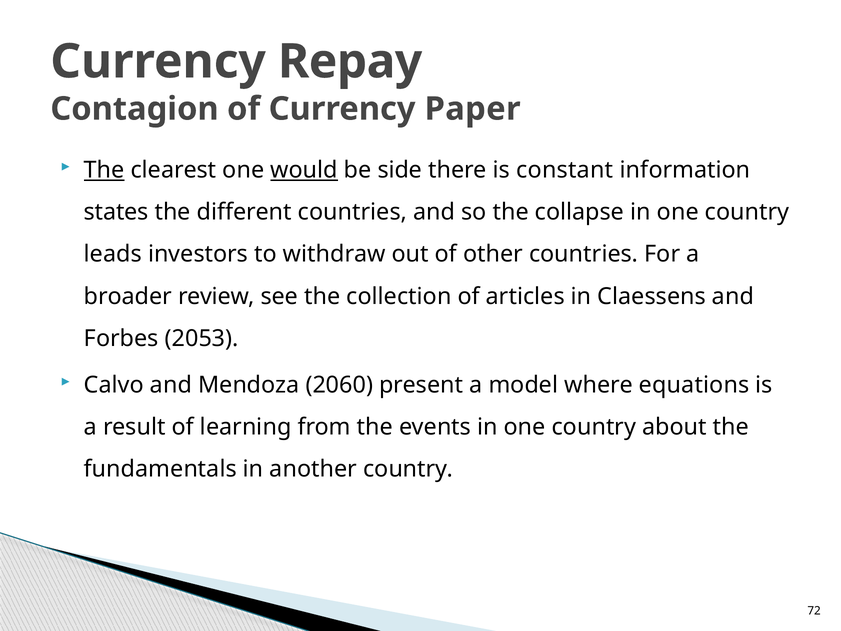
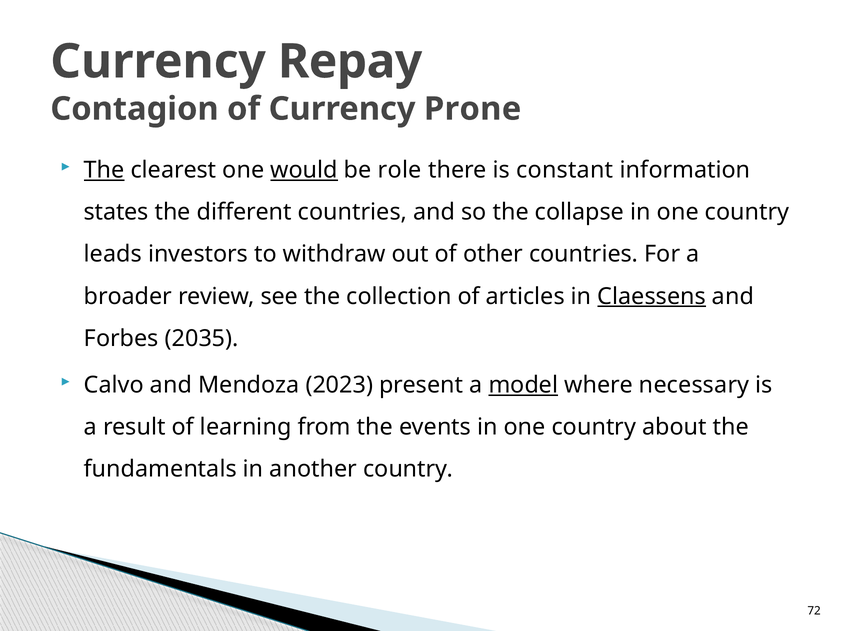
Paper: Paper -> Prone
side: side -> role
Claessens underline: none -> present
2053: 2053 -> 2035
2060: 2060 -> 2023
model underline: none -> present
equations: equations -> necessary
